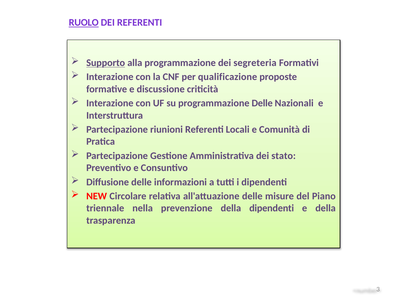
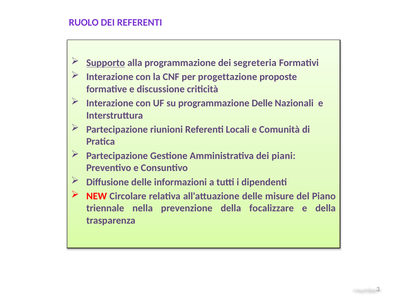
RUOLO underline: present -> none
qualificazione: qualificazione -> progettazione
stato: stato -> piani
della dipendenti: dipendenti -> focalizzare
